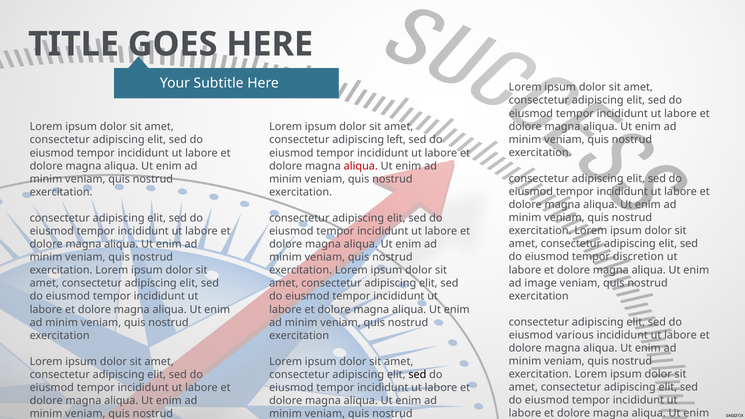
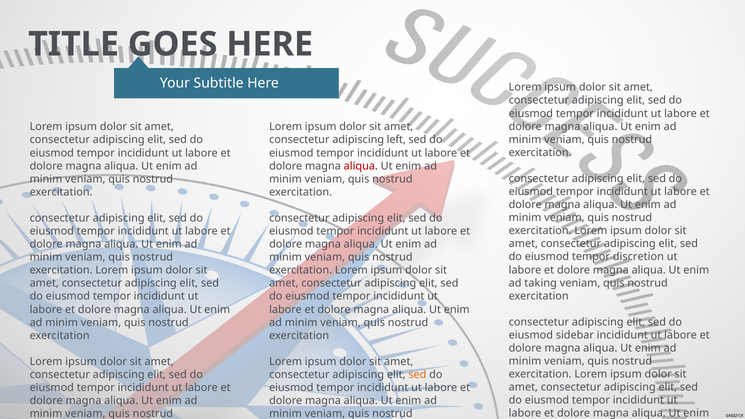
image: image -> taking
various: various -> sidebar
sed at (417, 375) colour: black -> orange
